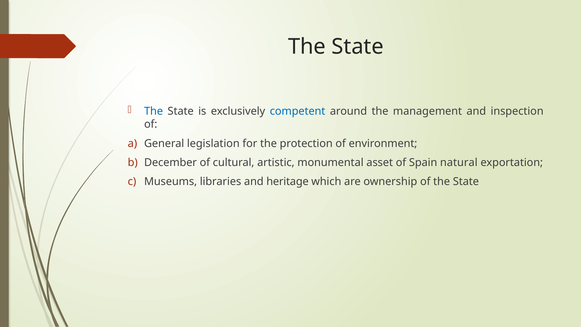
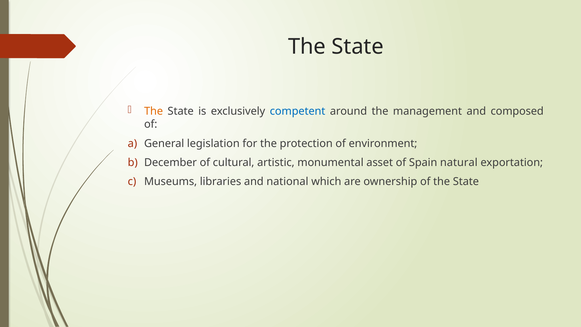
The at (154, 111) colour: blue -> orange
inspection: inspection -> composed
heritage: heritage -> national
